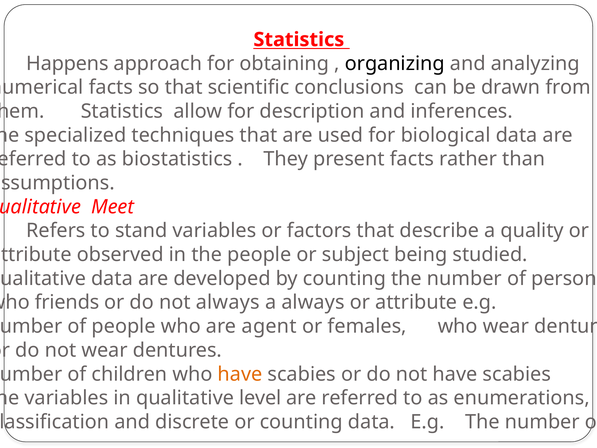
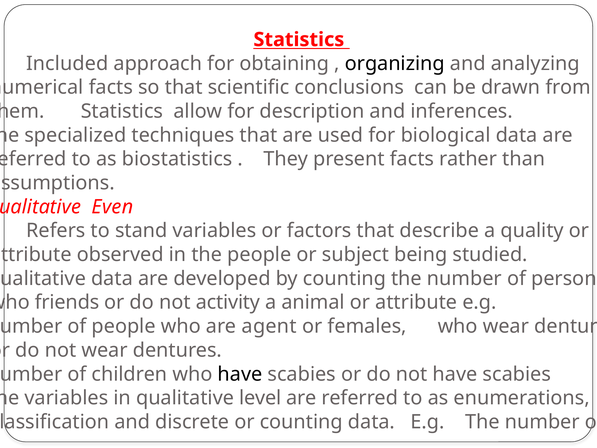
Happens: Happens -> Included
Meet: Meet -> Even
not always: always -> activity
a always: always -> animal
have at (240, 374) colour: orange -> black
